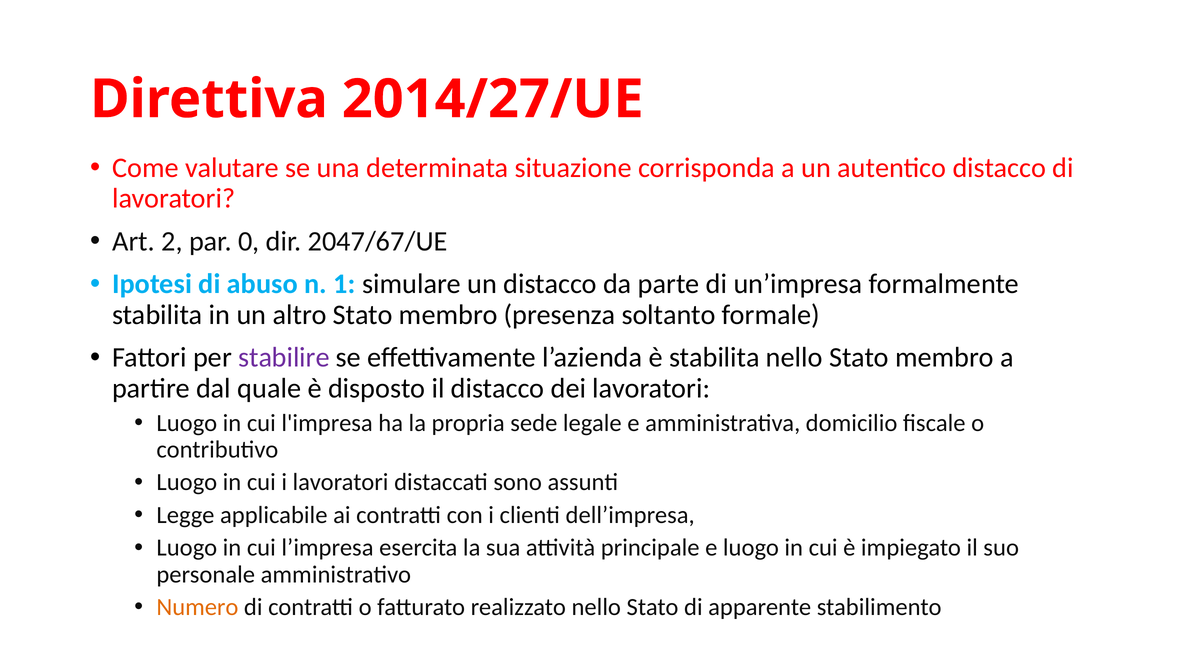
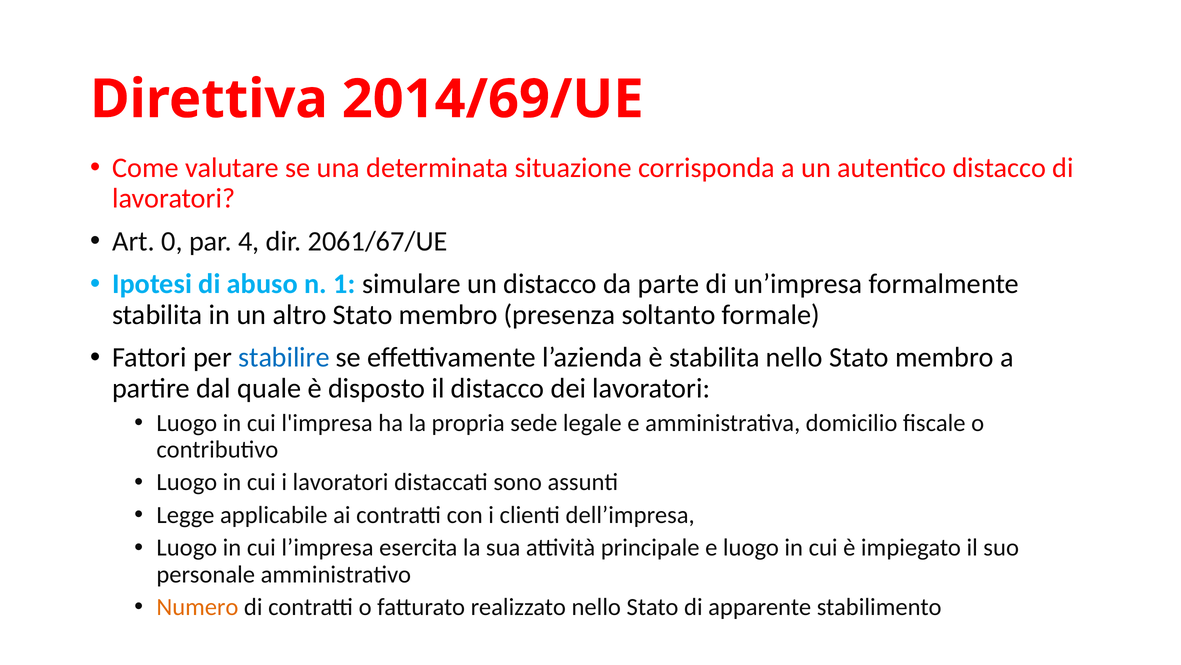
2014/27/UE: 2014/27/UE -> 2014/69/UE
2: 2 -> 0
0: 0 -> 4
2047/67/UE: 2047/67/UE -> 2061/67/UE
stabilire colour: purple -> blue
